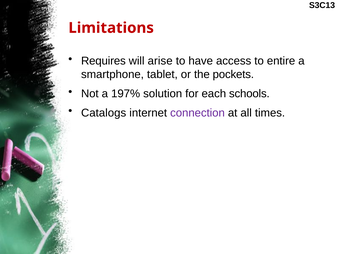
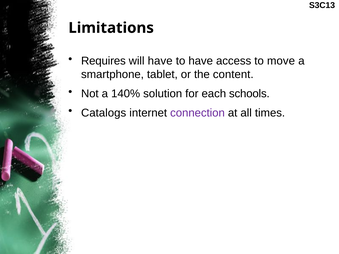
Limitations colour: red -> black
will arise: arise -> have
entire: entire -> move
pockets: pockets -> content
197%: 197% -> 140%
